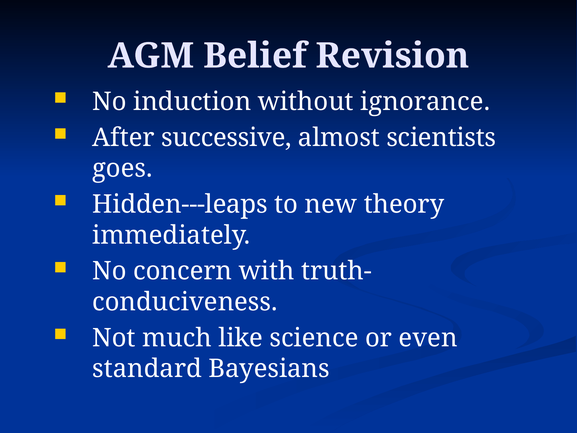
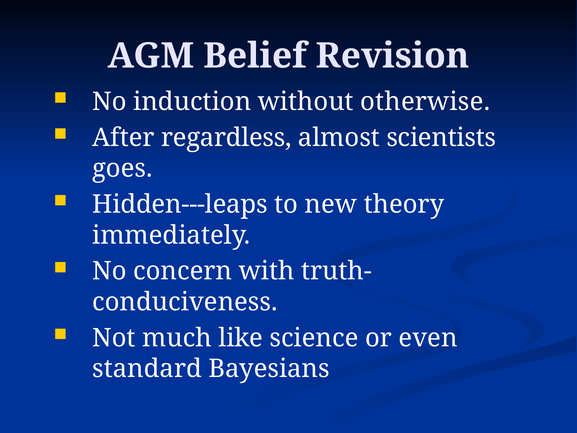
ignorance: ignorance -> otherwise
successive: successive -> regardless
